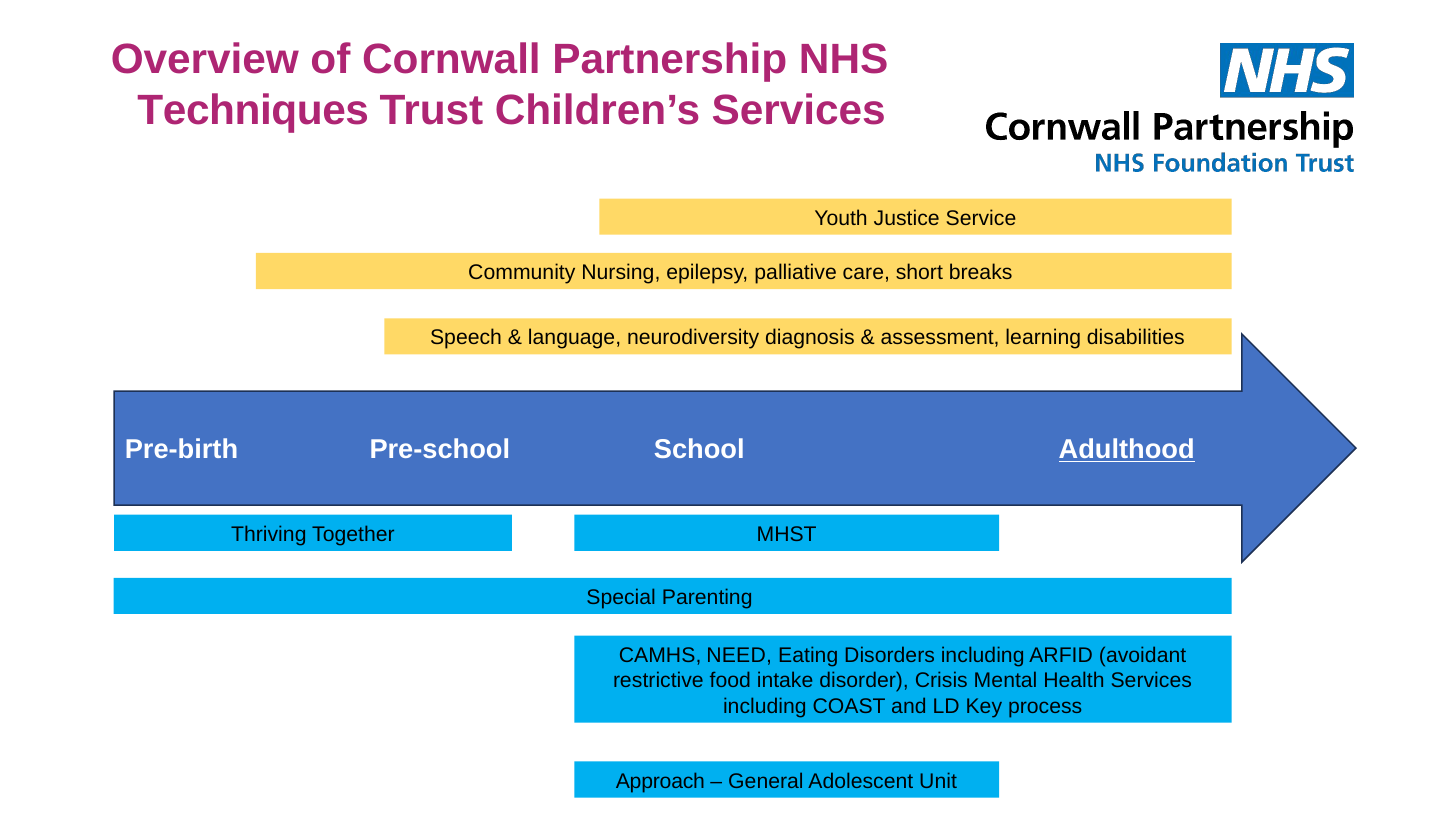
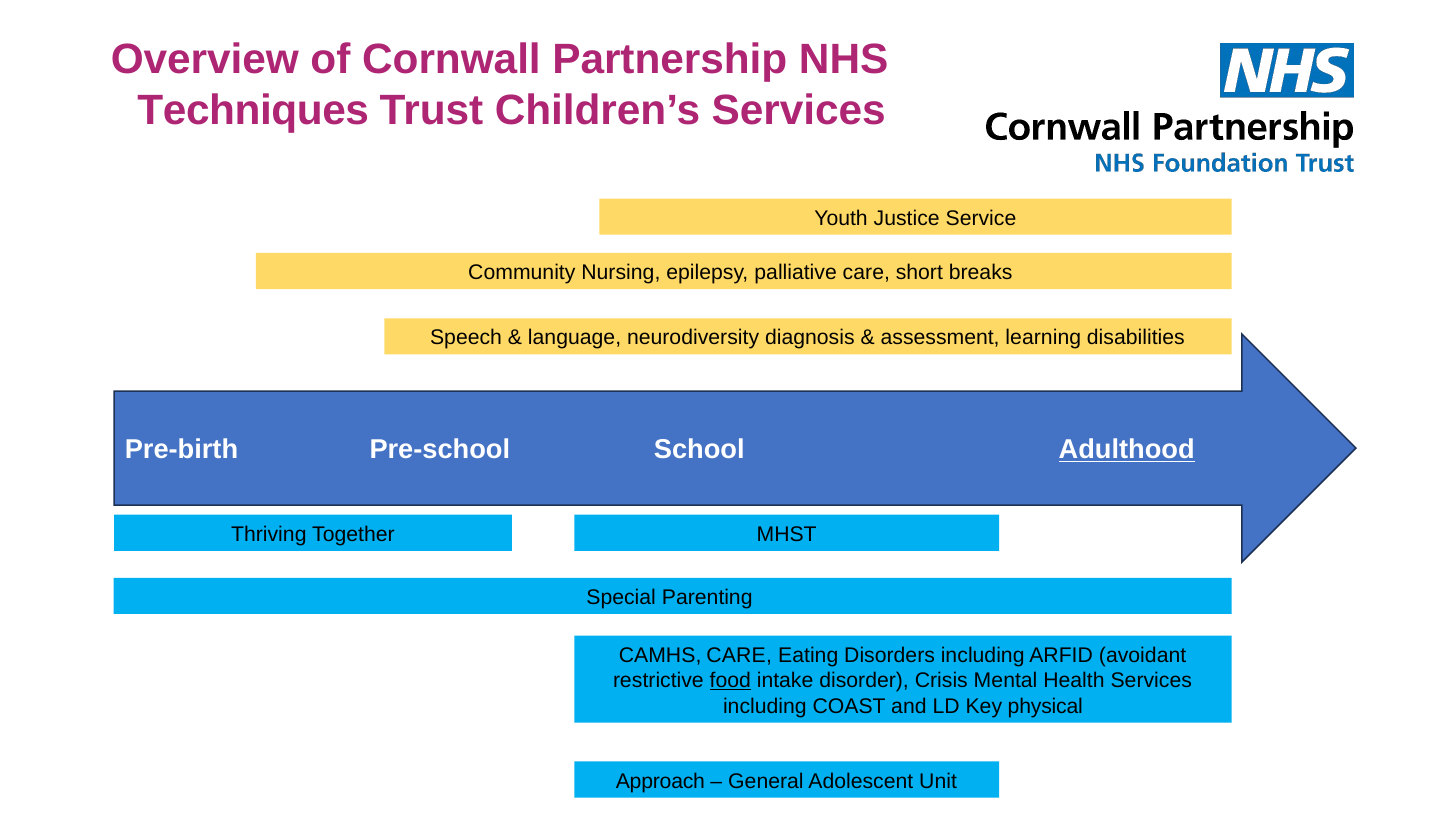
CAMHS NEED: NEED -> CARE
food underline: none -> present
process: process -> physical
